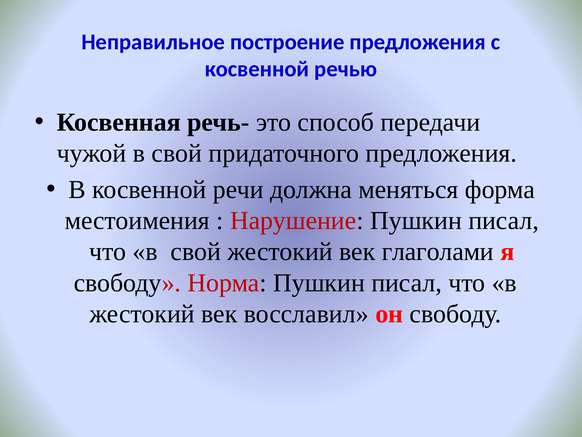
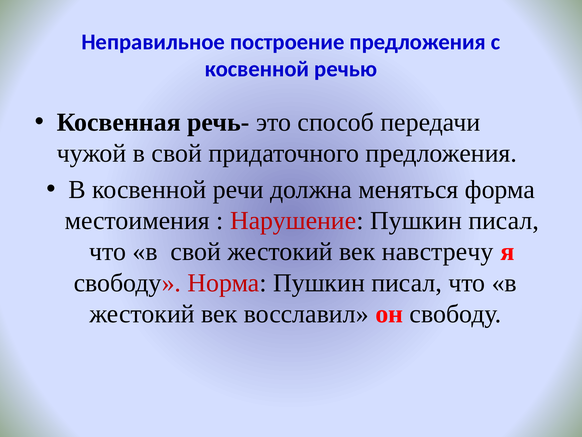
глаголами: глаголами -> навстречу
